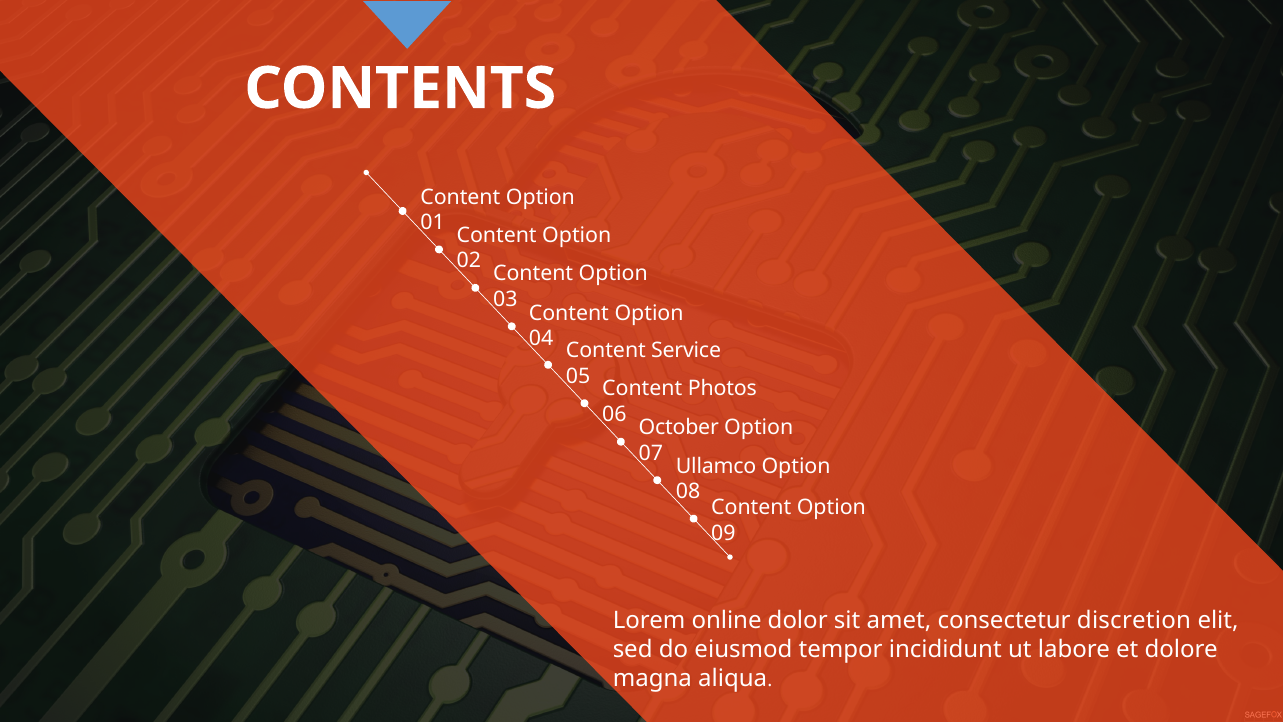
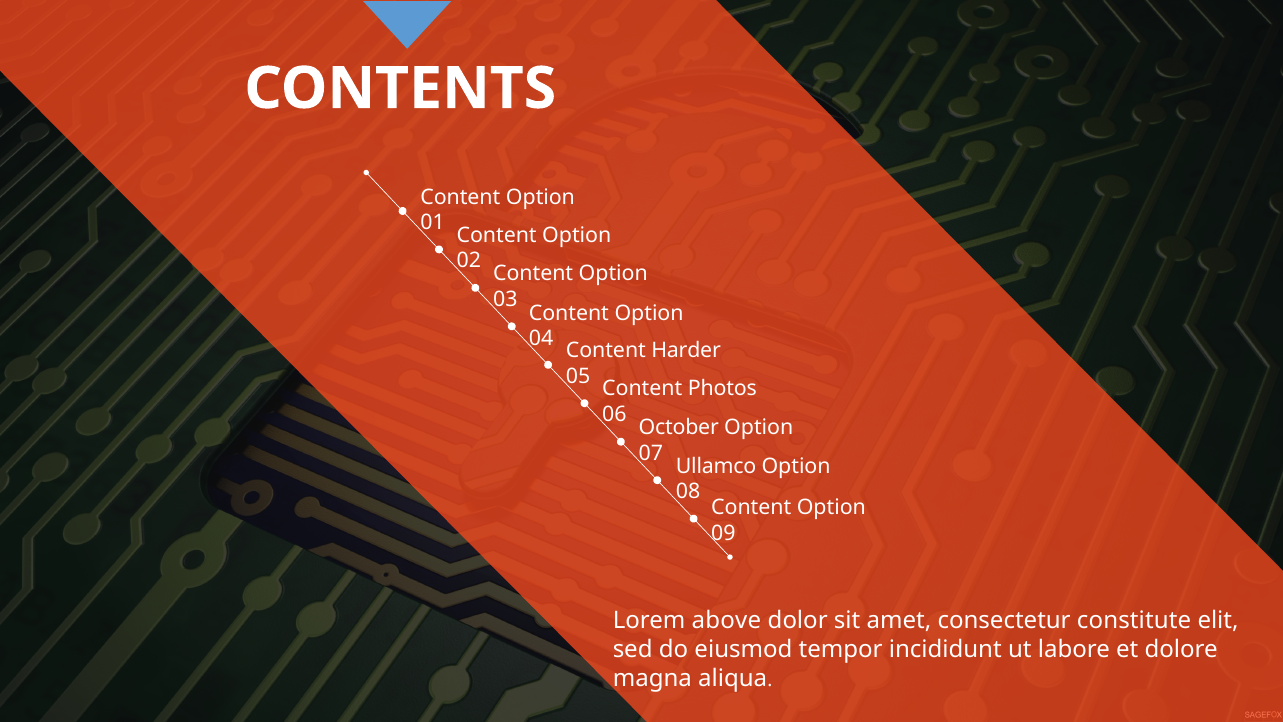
Service: Service -> Harder
online: online -> above
discretion: discretion -> constitute
